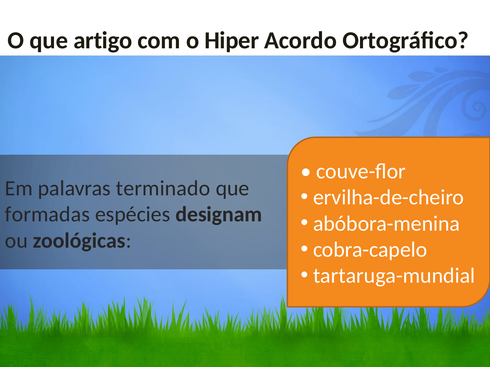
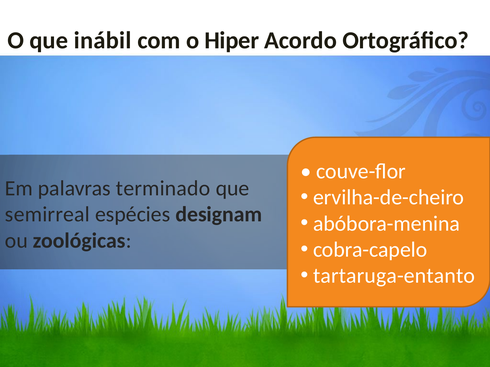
artigo: artigo -> inábil
formadas: formadas -> semirreal
tartaruga-mundial: tartaruga-mundial -> tartaruga-entanto
